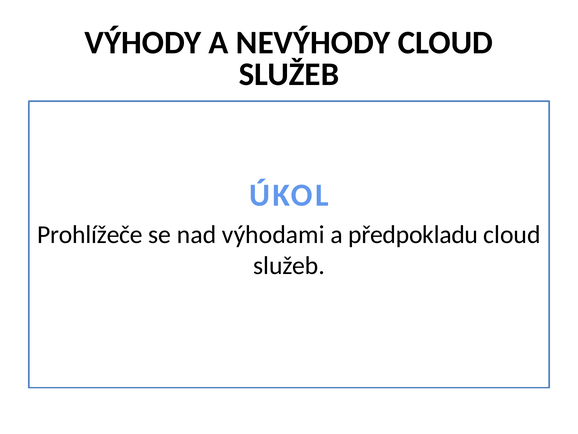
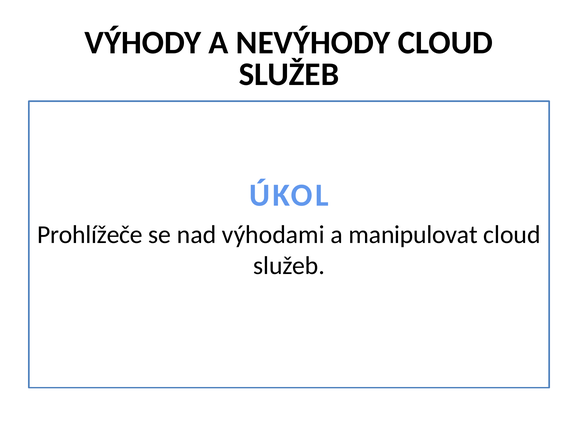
předpokladu: předpokladu -> manipulovat
